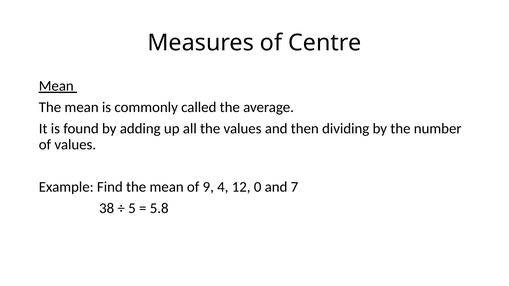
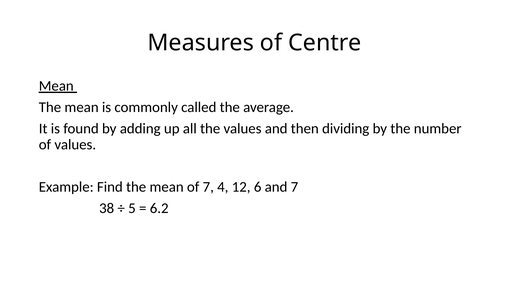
of 9: 9 -> 7
0: 0 -> 6
5.8: 5.8 -> 6.2
